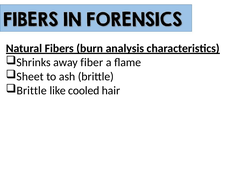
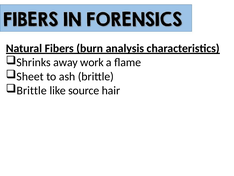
fiber: fiber -> work
cooled: cooled -> source
